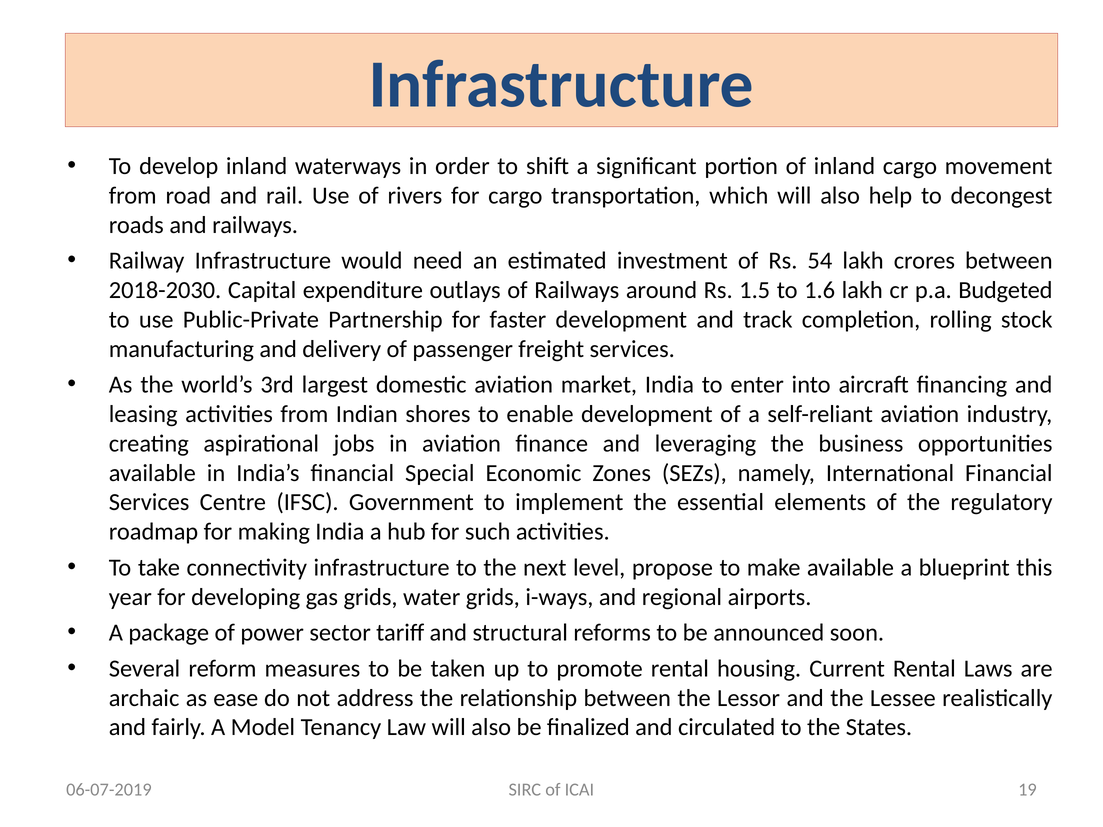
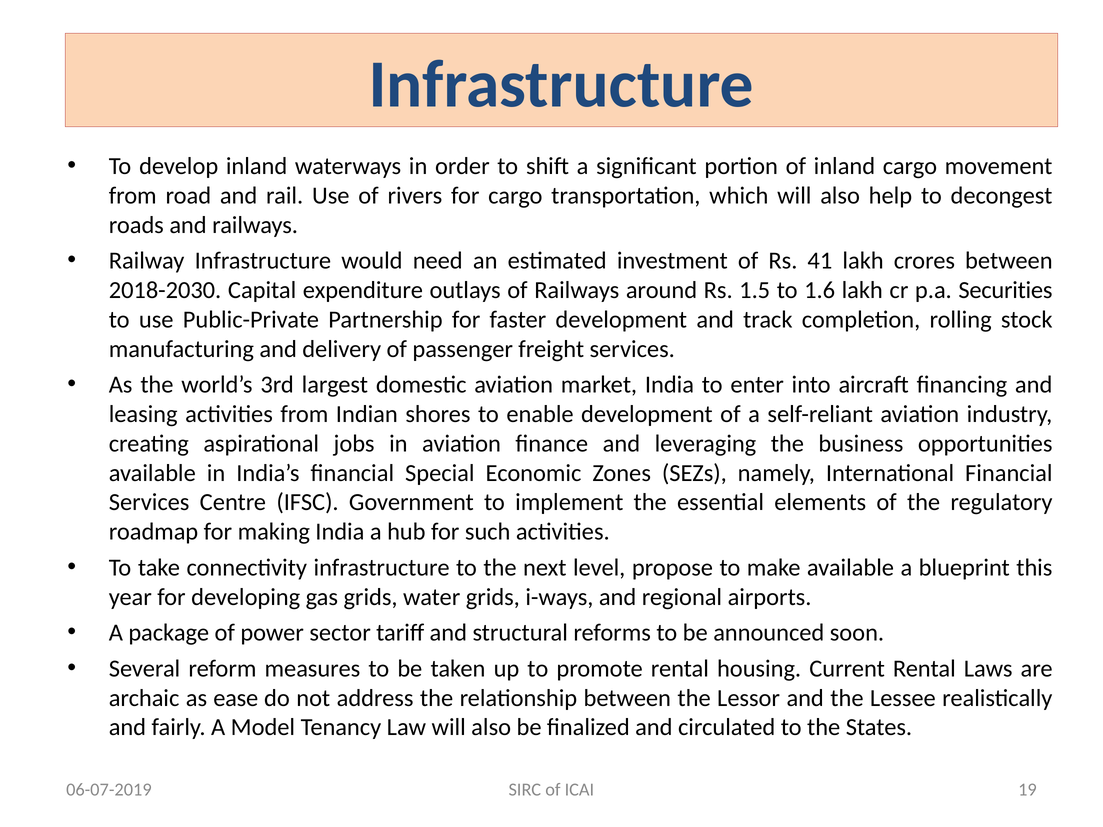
54: 54 -> 41
Budgeted: Budgeted -> Securities
